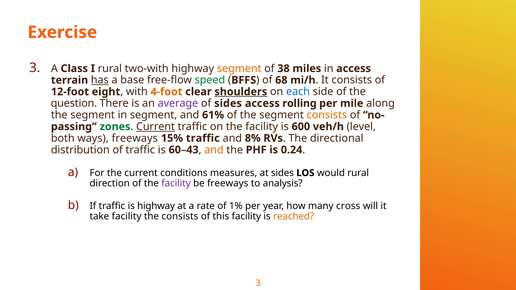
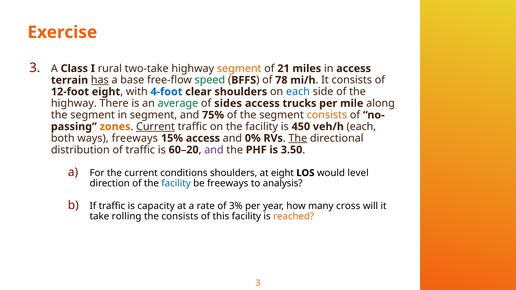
two-with: two-with -> two-take
38: 38 -> 21
68: 68 -> 78
4-foot colour: orange -> blue
shoulders at (241, 92) underline: present -> none
question at (74, 103): question -> highway
average colour: purple -> green
rolling: rolling -> trucks
61%: 61% -> 75%
zones colour: green -> orange
600: 600 -> 450
veh/h level: level -> each
15% traffic: traffic -> access
8%: 8% -> 0%
The at (298, 138) underline: none -> present
60–43: 60–43 -> 60–20
and at (214, 150) colour: orange -> purple
0.24: 0.24 -> 3.50
conditions measures: measures -> shoulders
at sides: sides -> eight
would rural: rural -> level
facility at (176, 184) colour: purple -> blue
is highway: highway -> capacity
1%: 1% -> 3%
take facility: facility -> rolling
